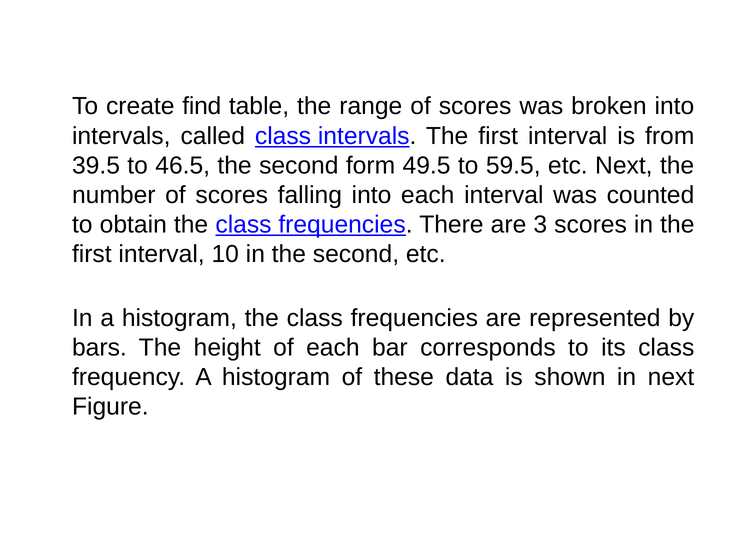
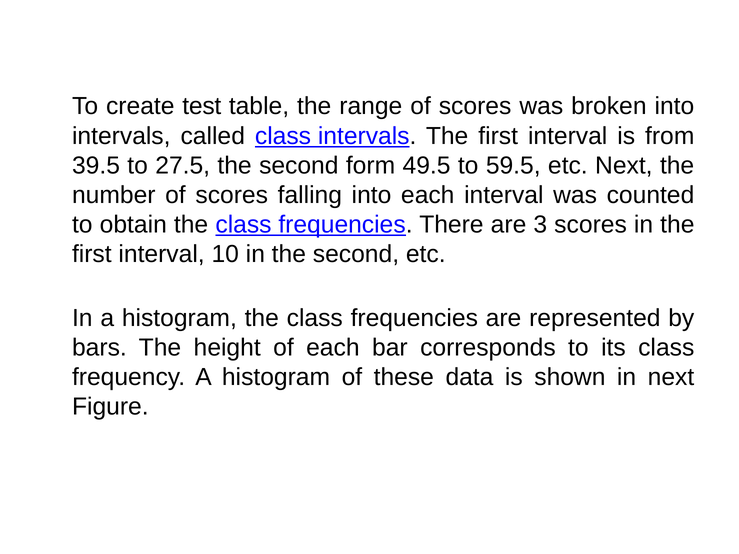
find: find -> test
46.5: 46.5 -> 27.5
